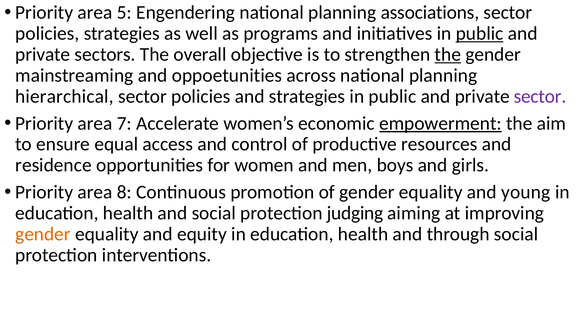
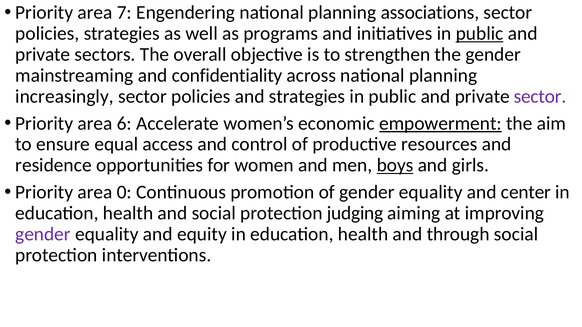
5: 5 -> 7
the at (448, 54) underline: present -> none
oppoetunities: oppoetunities -> confidentiality
hierarchical: hierarchical -> increasingly
7: 7 -> 6
boys underline: none -> present
8: 8 -> 0
young: young -> center
gender at (43, 234) colour: orange -> purple
